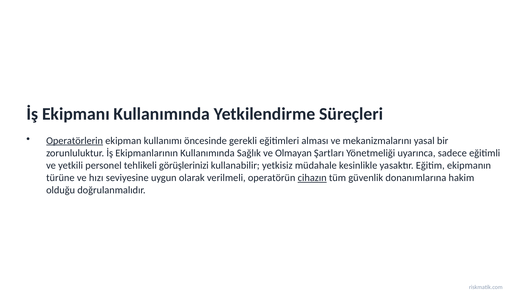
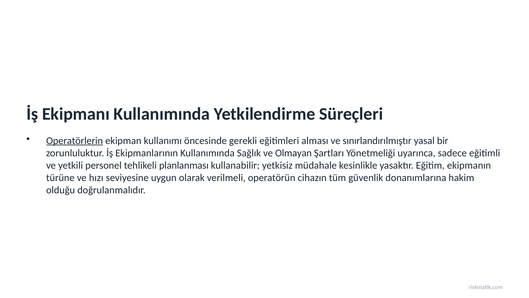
mekanizmalarını: mekanizmalarını -> sınırlandırılmıştır
görüşlerinizi: görüşlerinizi -> planlanması
cihazın underline: present -> none
